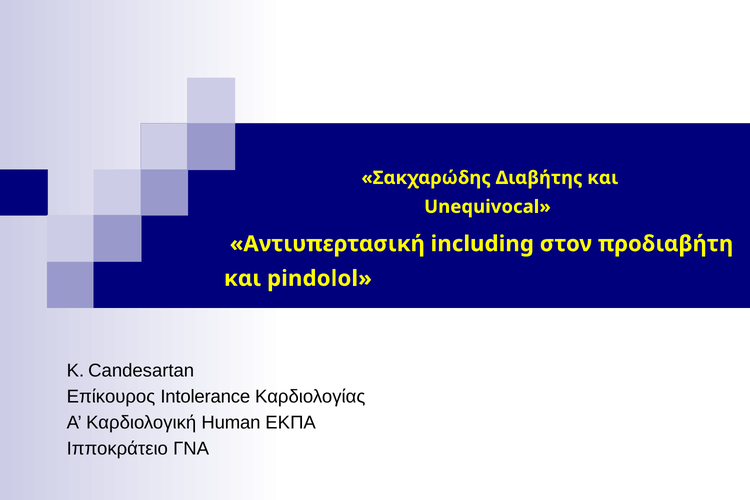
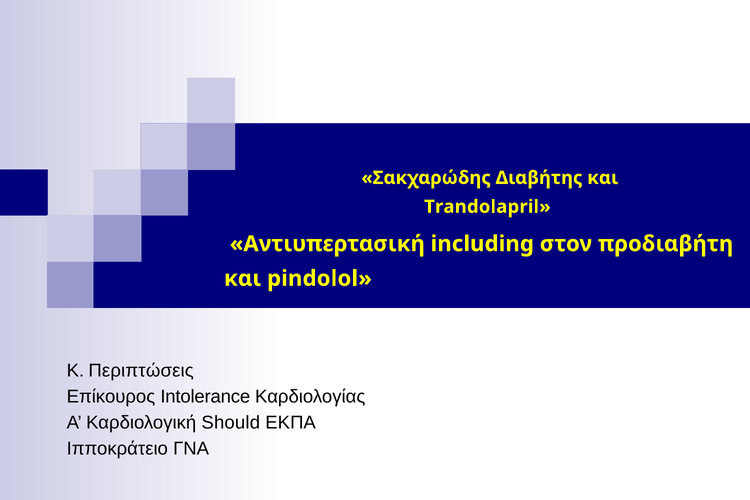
Unequivocal: Unequivocal -> Trandolapril
Candesartan: Candesartan -> Περιπτώσεις
Human: Human -> Should
